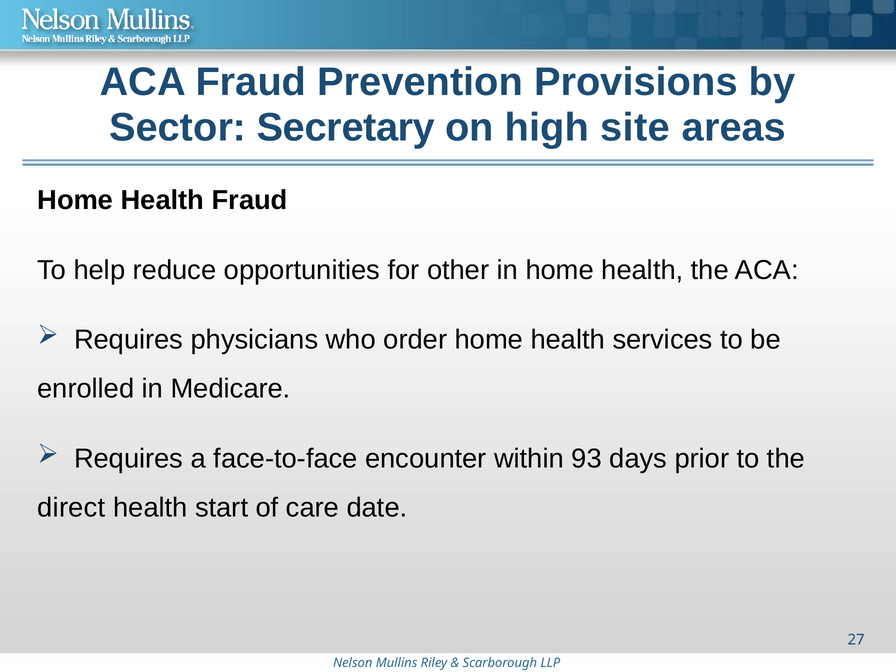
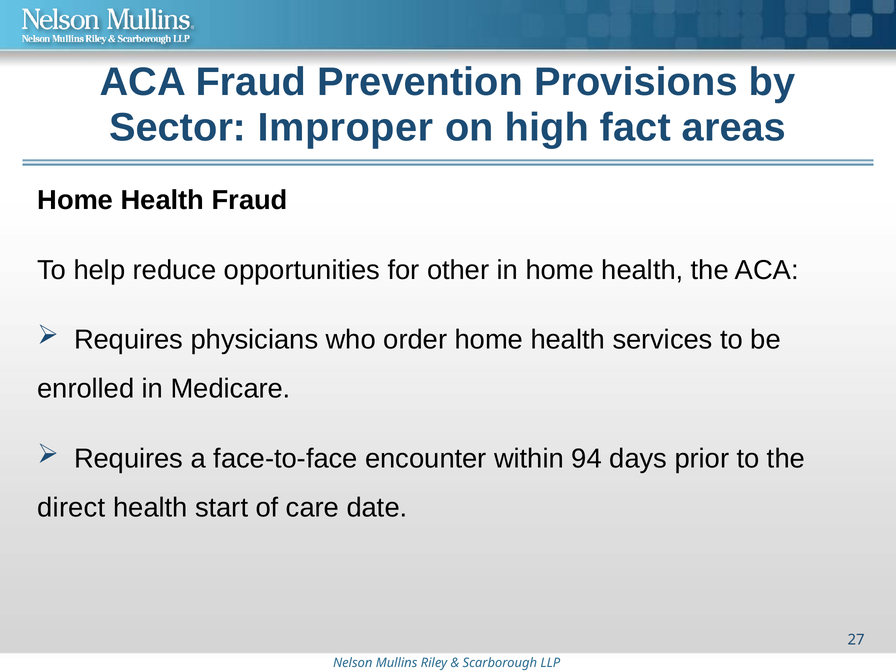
Secretary: Secretary -> Improper
site: site -> fact
93: 93 -> 94
